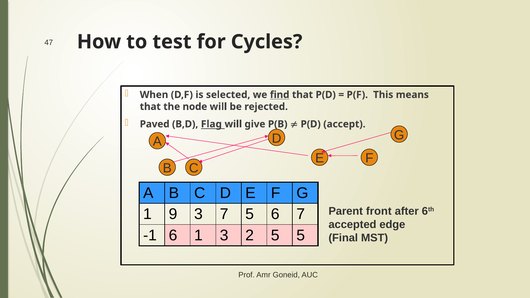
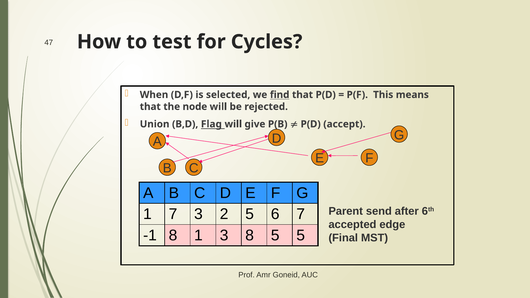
Paved: Paved -> Union
front: front -> send
1 9: 9 -> 7
3 7: 7 -> 2
-1 6: 6 -> 8
3 2: 2 -> 8
